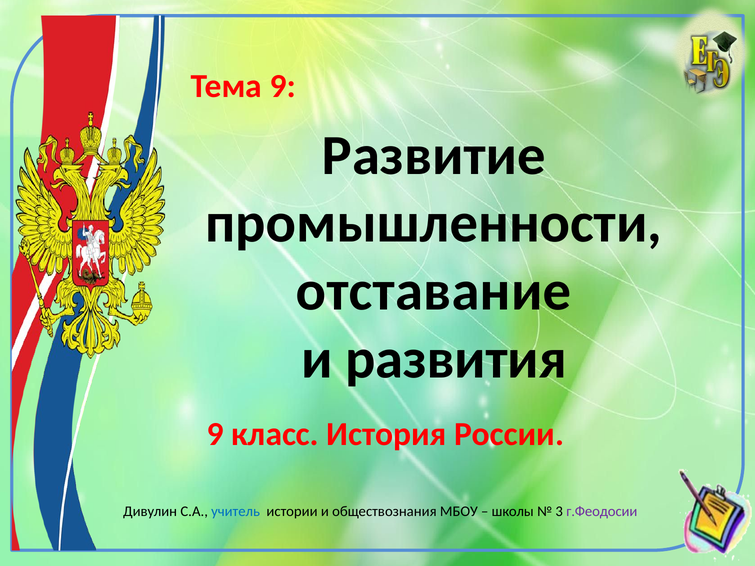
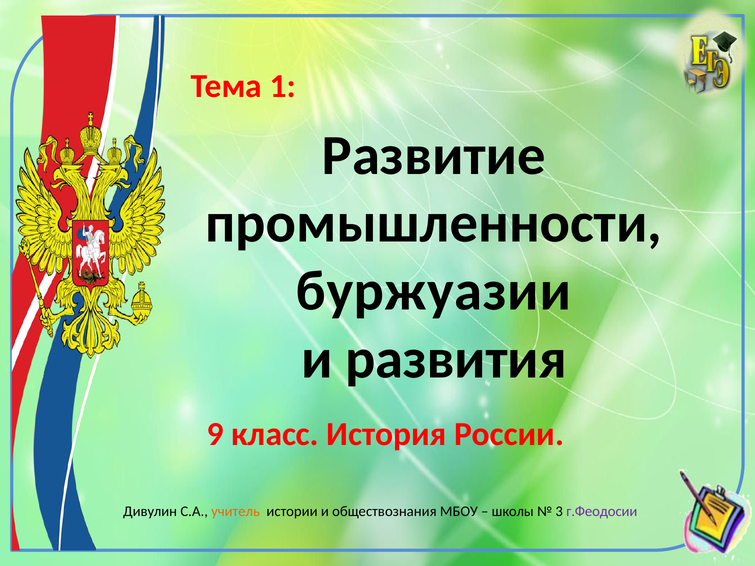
Тема 9: 9 -> 1
отставание: отставание -> буржуазии
учитель colour: blue -> orange
